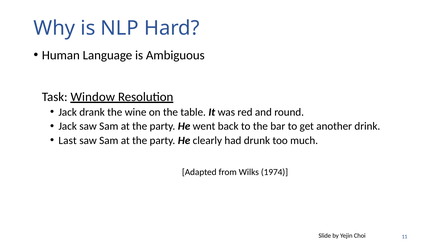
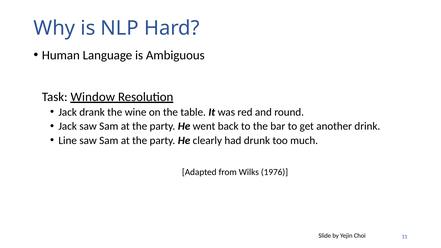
Last: Last -> Line
1974: 1974 -> 1976
